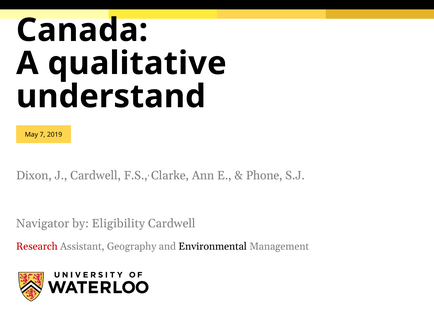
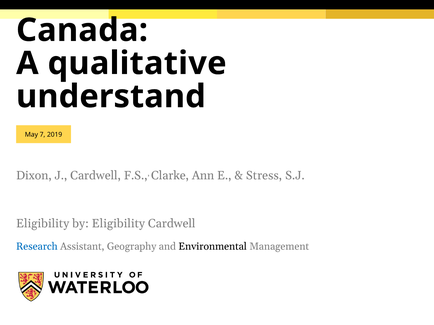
Phone: Phone -> Stress
Navigator at (43, 224): Navigator -> Eligibility
Research colour: red -> blue
